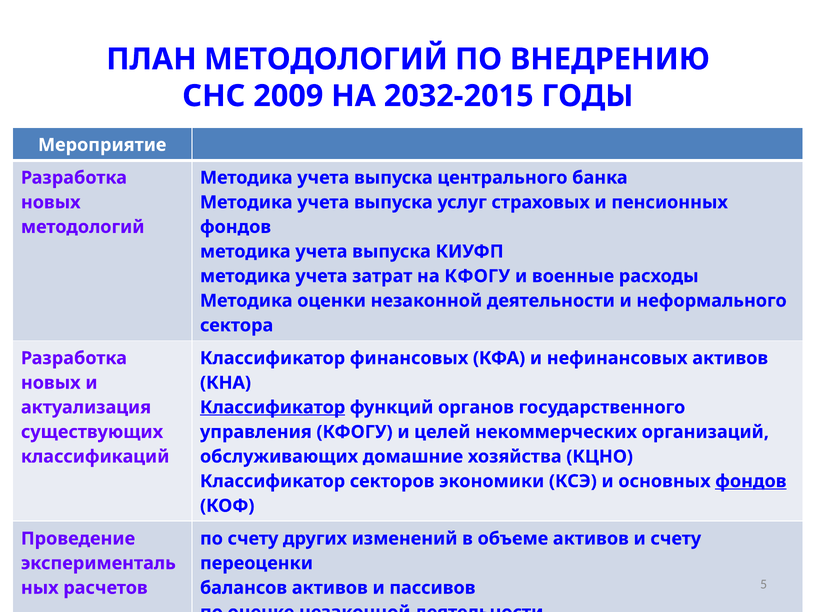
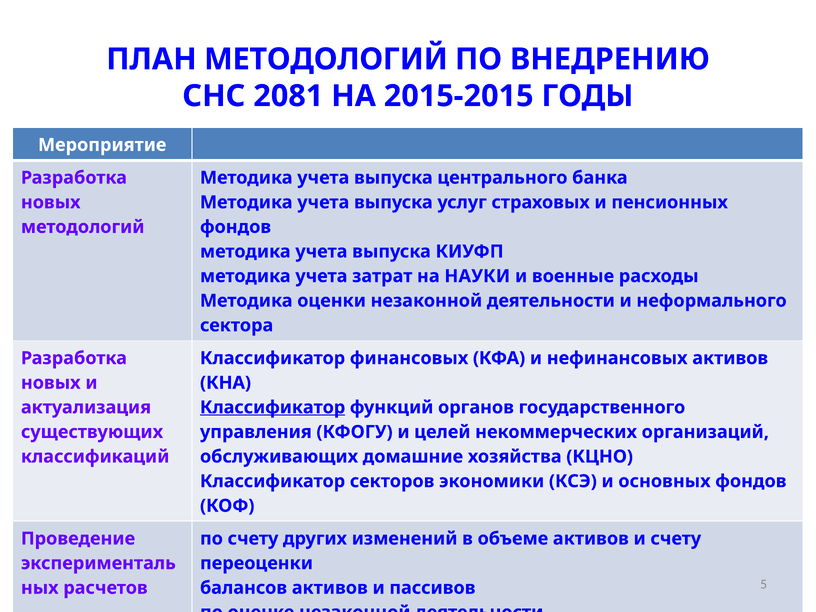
2009: 2009 -> 2081
2032-2015: 2032-2015 -> 2015-2015
на КФОГУ: КФОГУ -> НАУКИ
фондов at (751, 481) underline: present -> none
